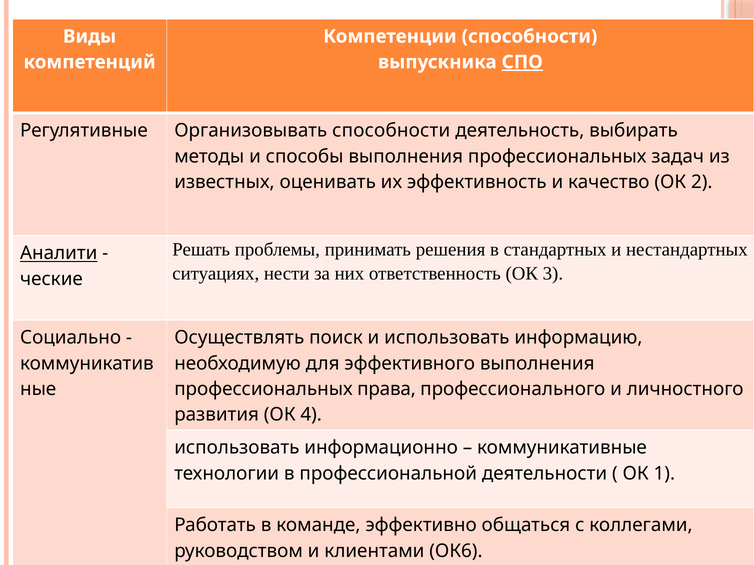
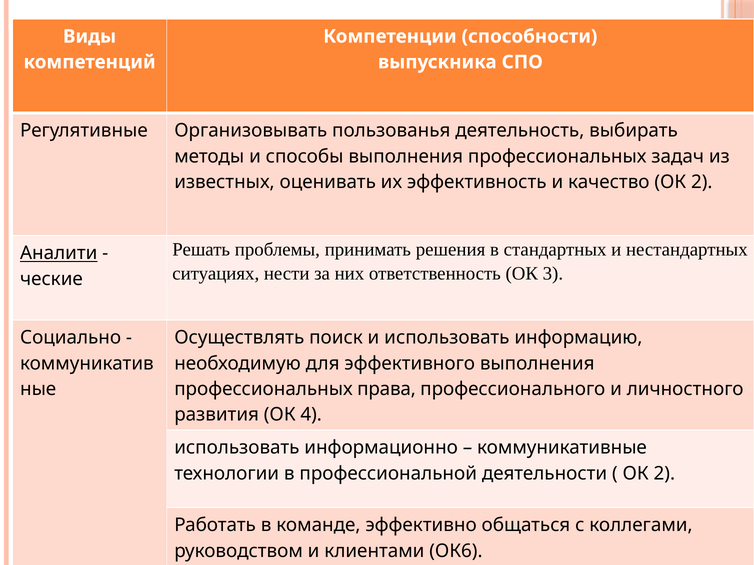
СПО underline: present -> none
Организовывать способности: способности -> пользованья
1 at (664, 474): 1 -> 2
